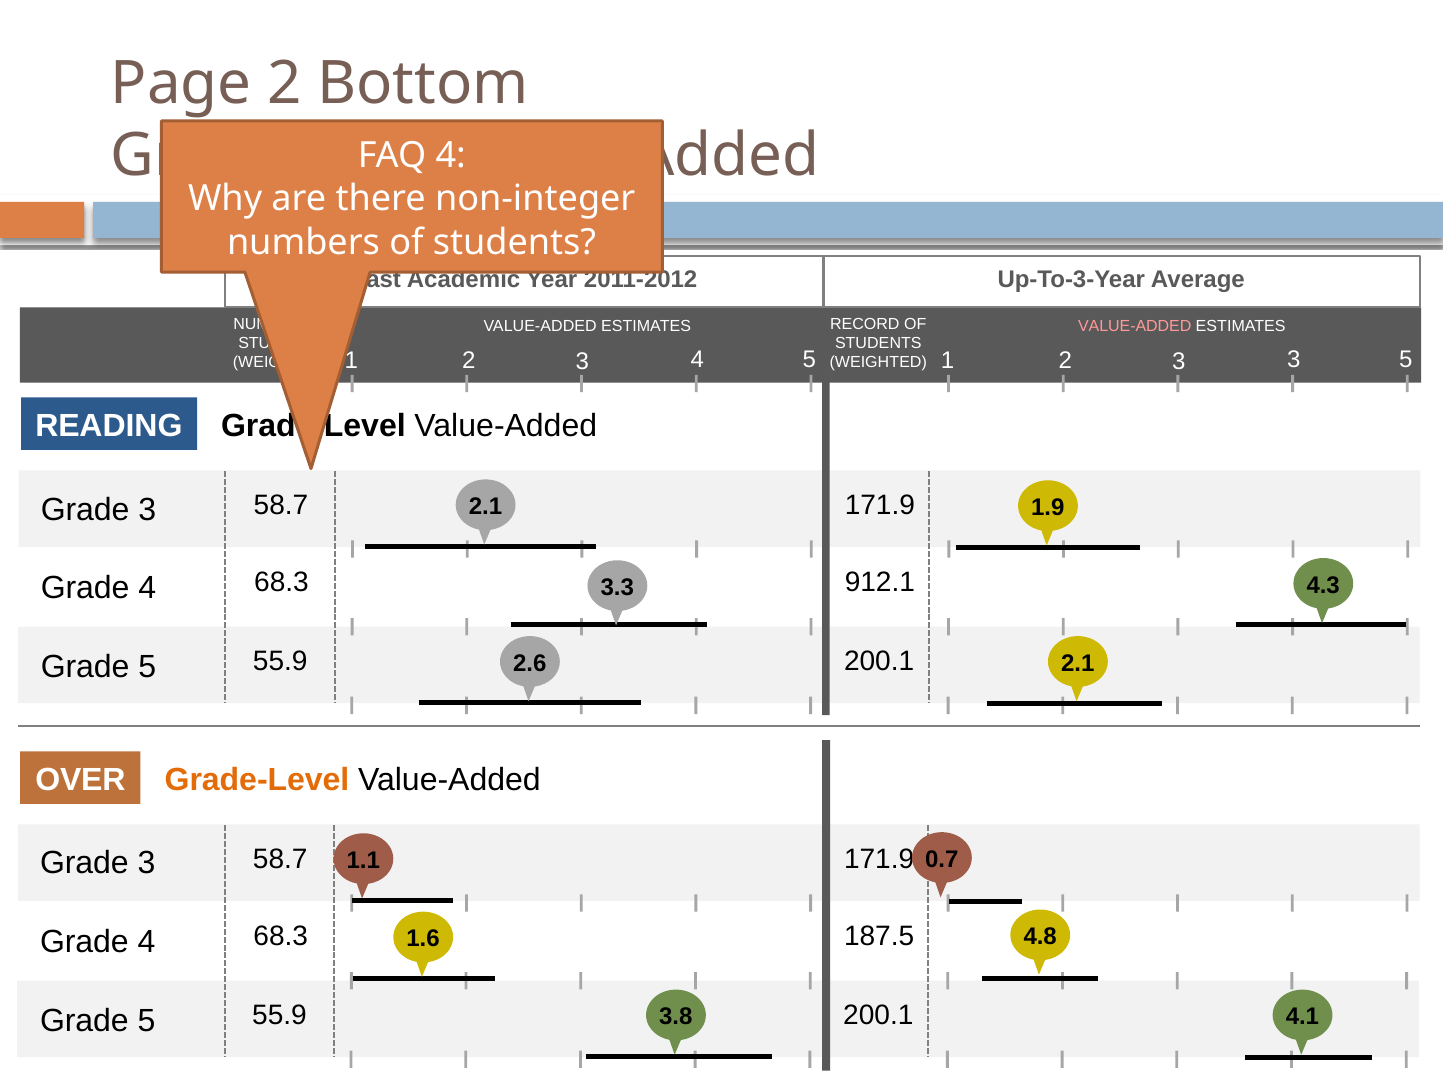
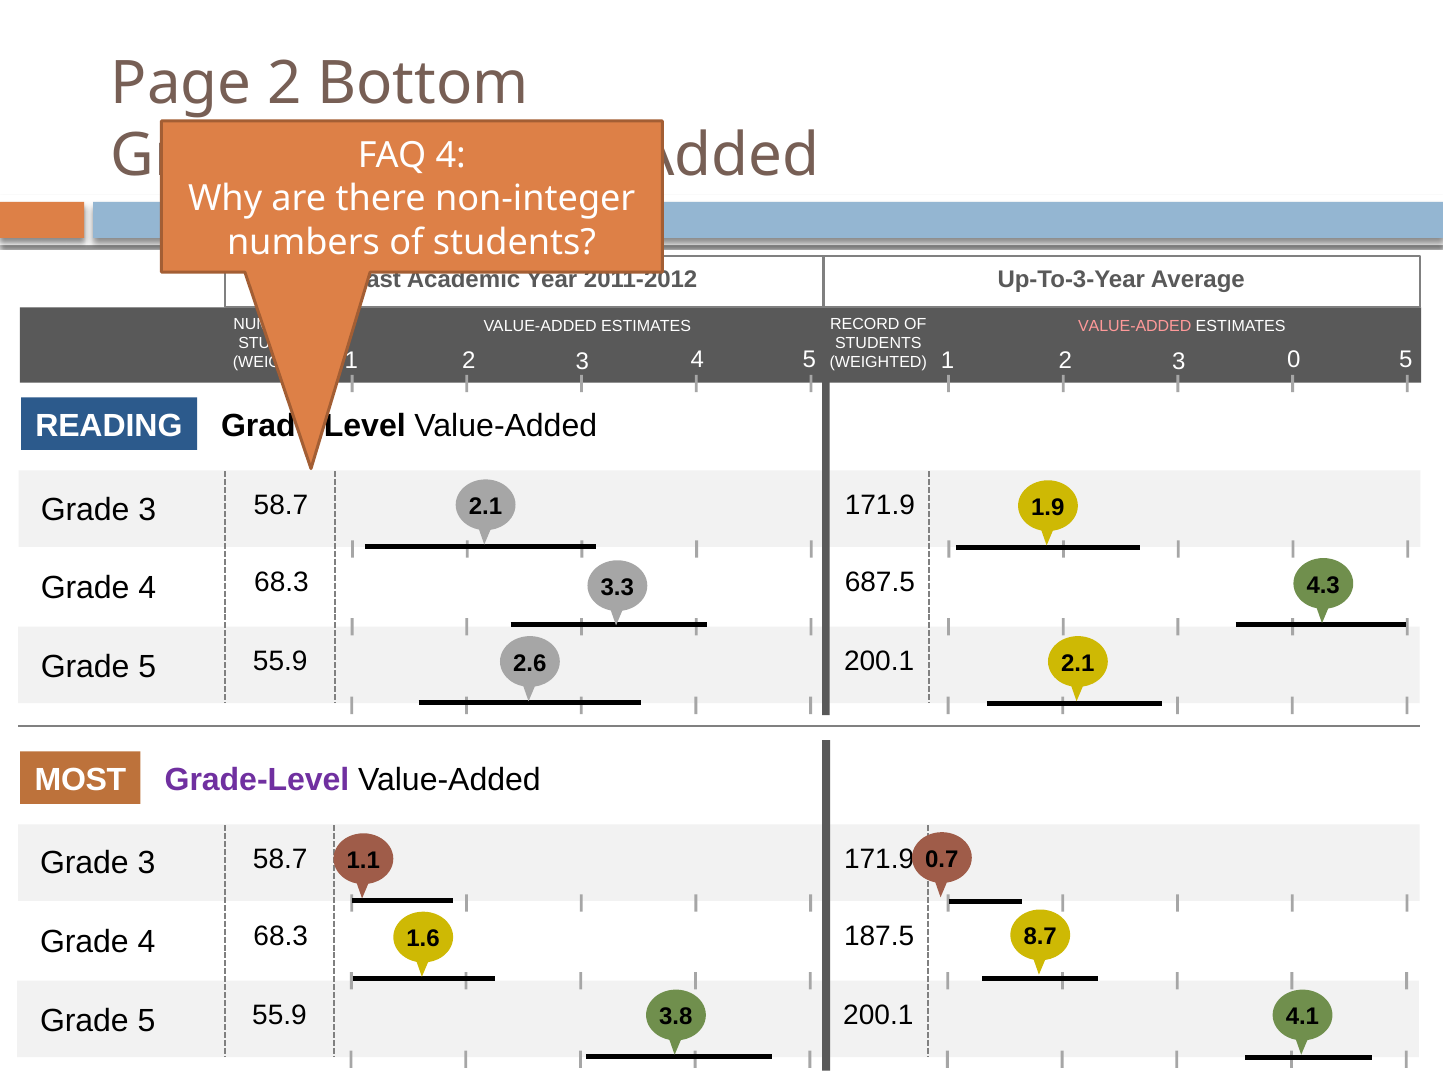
3 3: 3 -> 0
912.1: 912.1 -> 687.5
OVER: OVER -> MOST
Grade-Level at (257, 780) colour: orange -> purple
4.8: 4.8 -> 8.7
